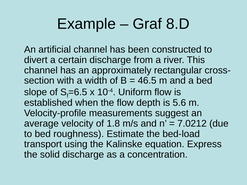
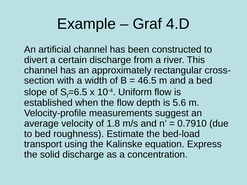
8.D: 8.D -> 4.D
7.0212: 7.0212 -> 0.7910
